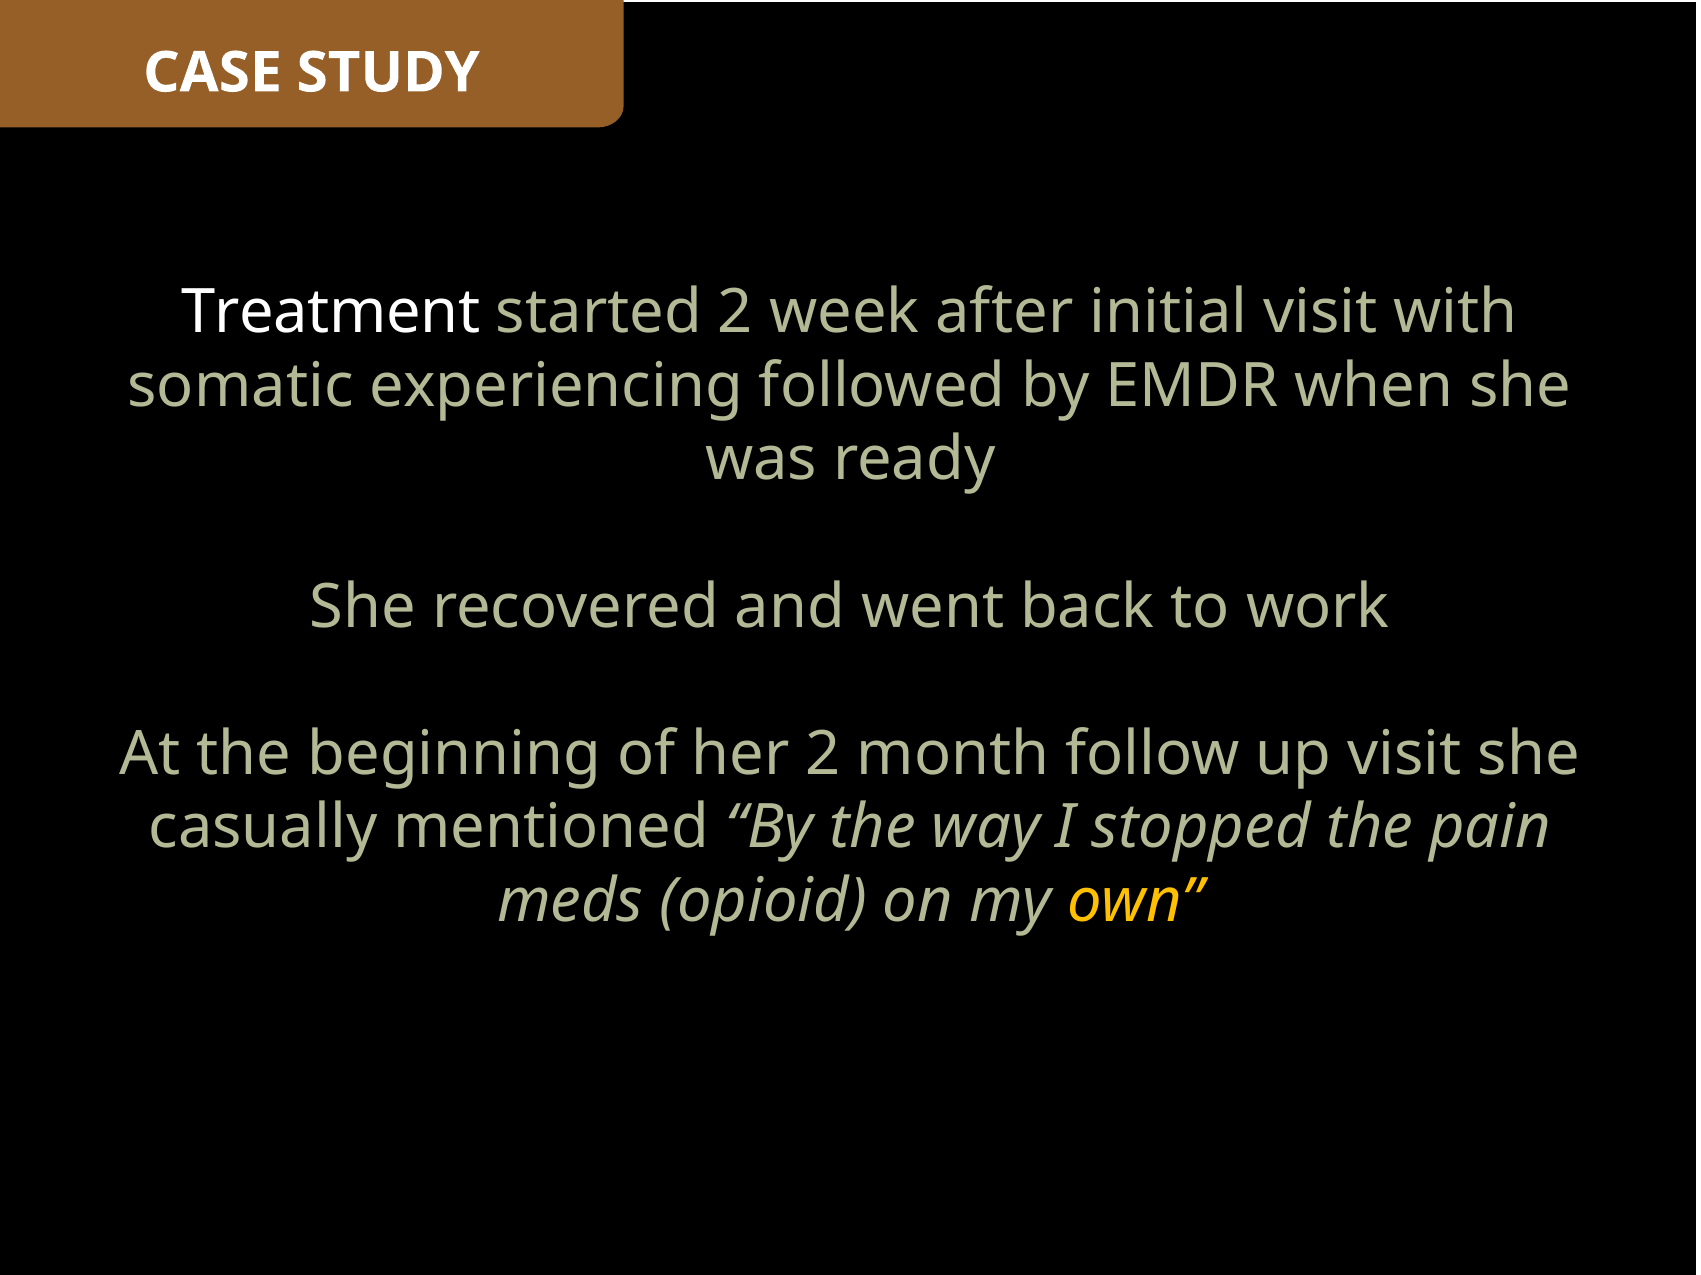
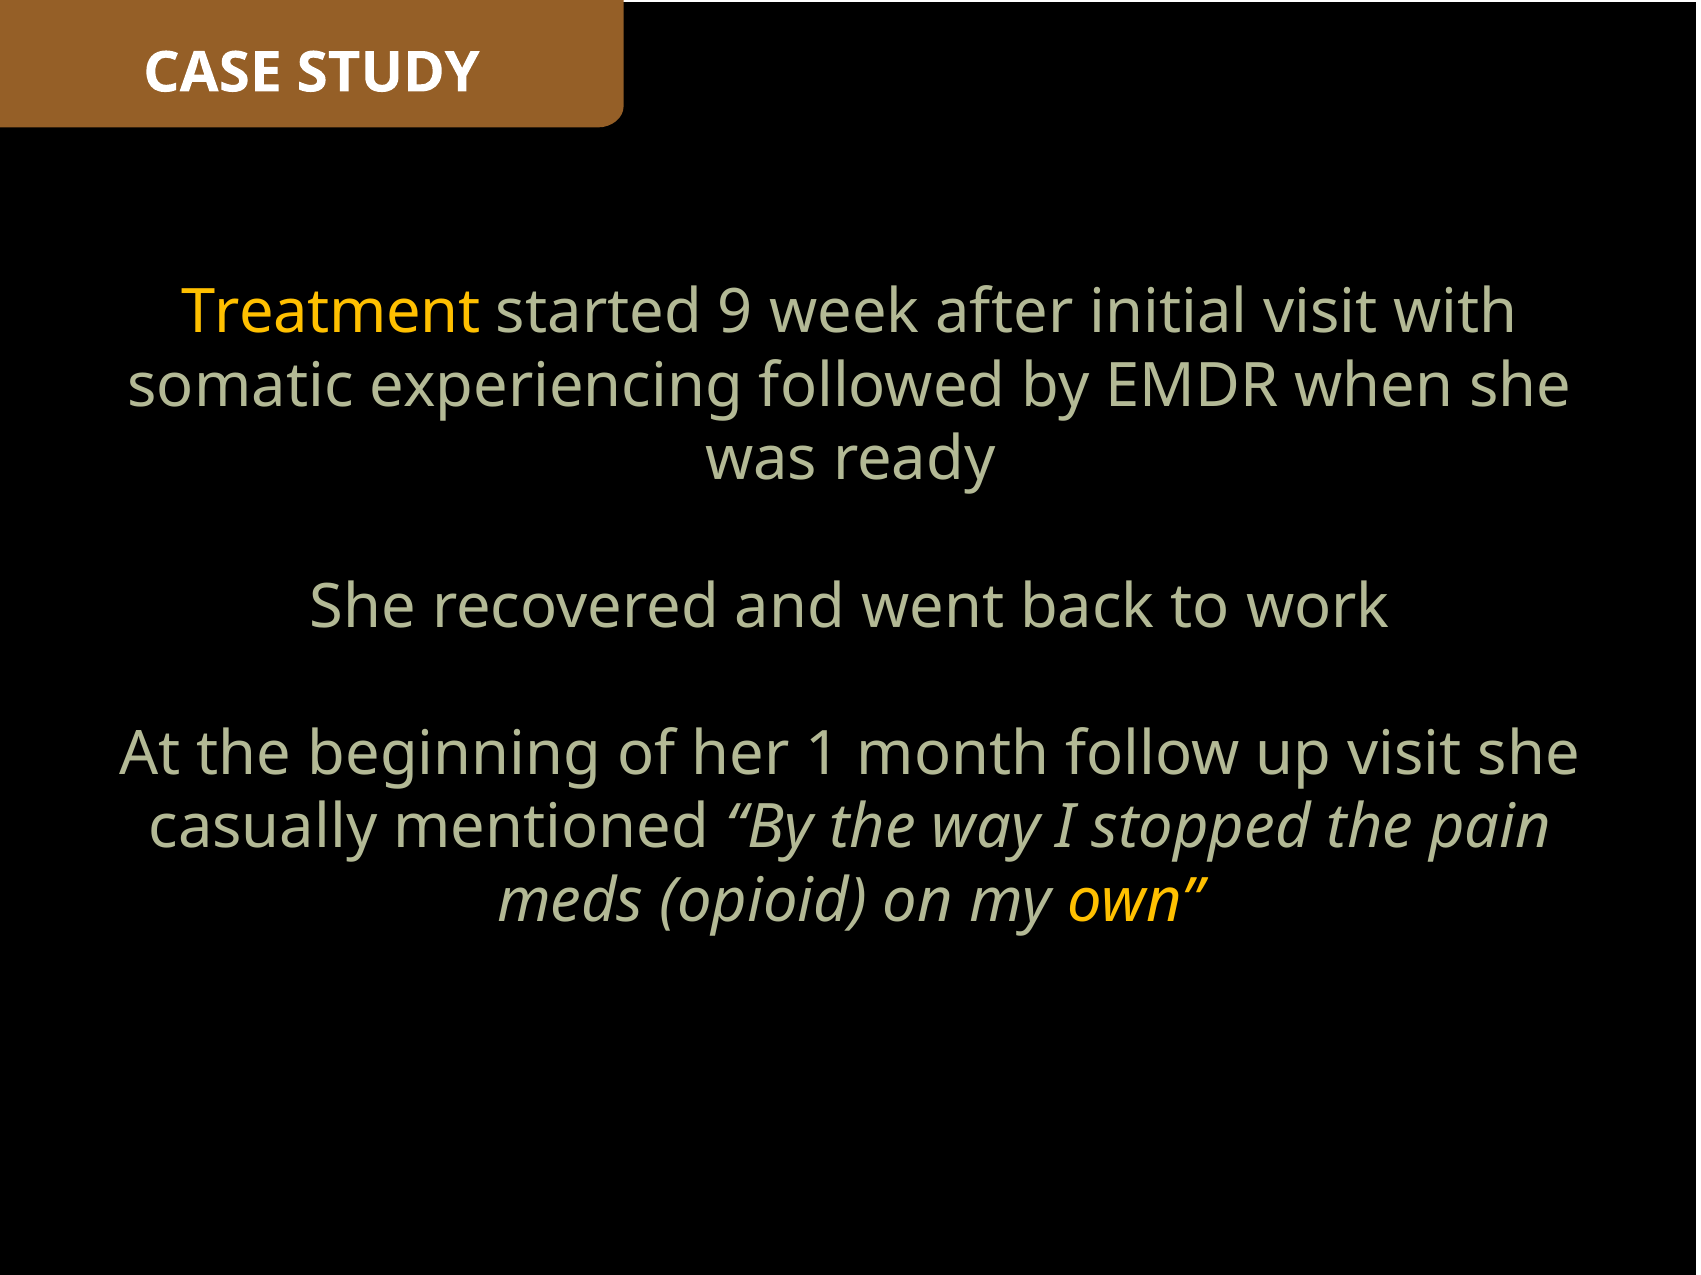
Treatment colour: white -> yellow
started 2: 2 -> 9
her 2: 2 -> 1
